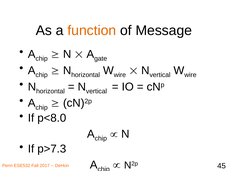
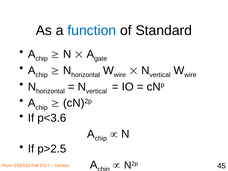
function colour: orange -> blue
Message: Message -> Standard
p<8.0: p<8.0 -> p<3.6
p>7.3: p>7.3 -> p>2.5
